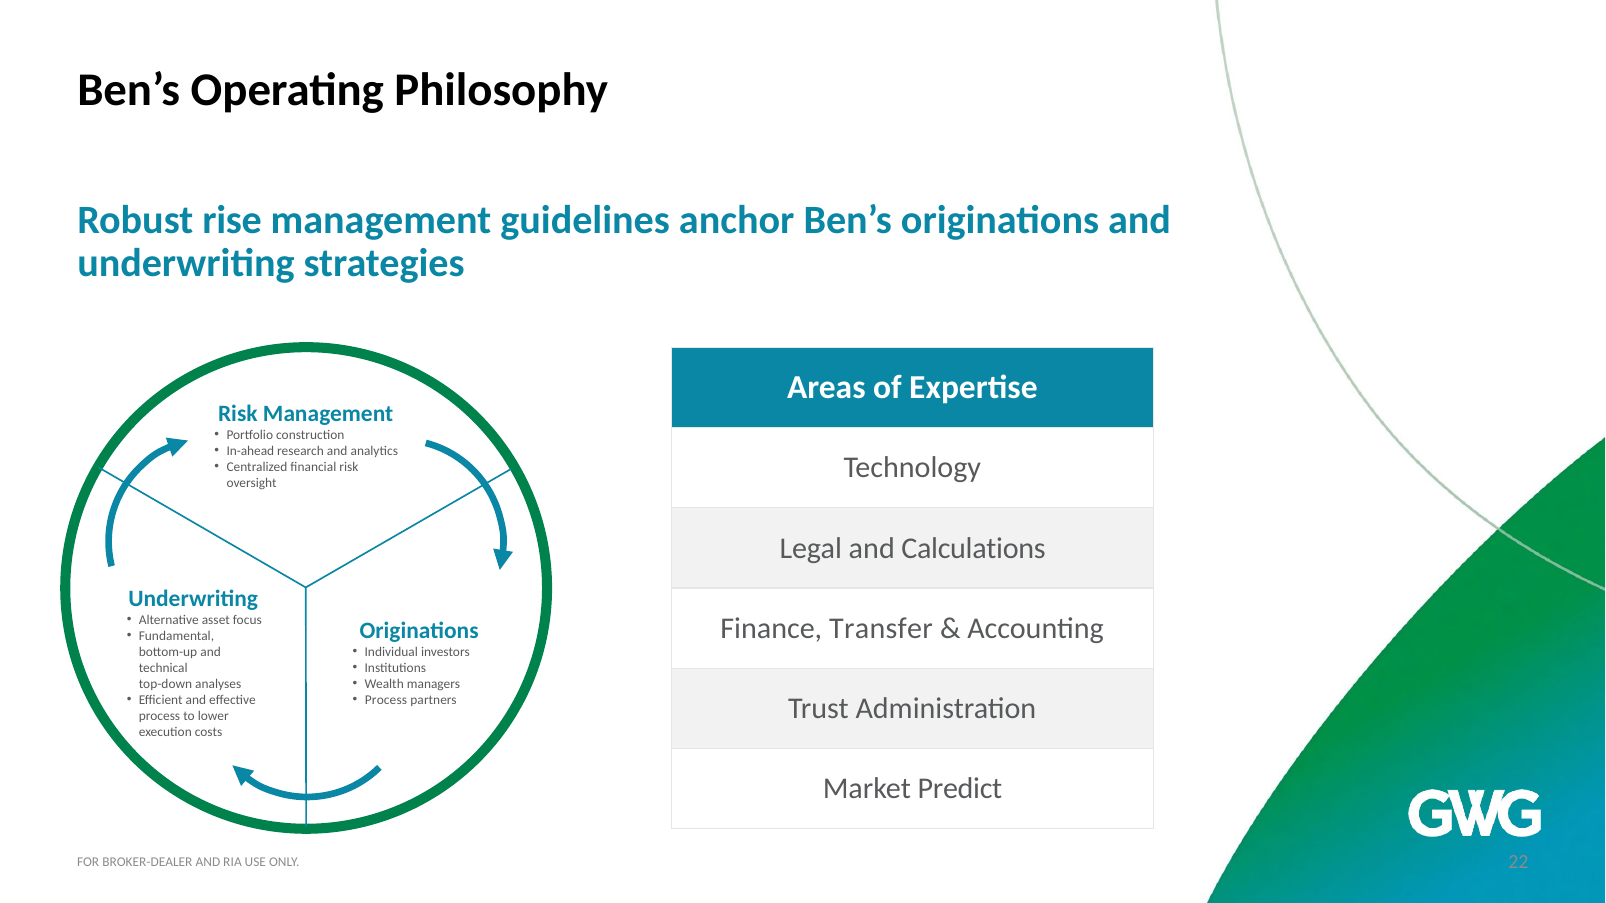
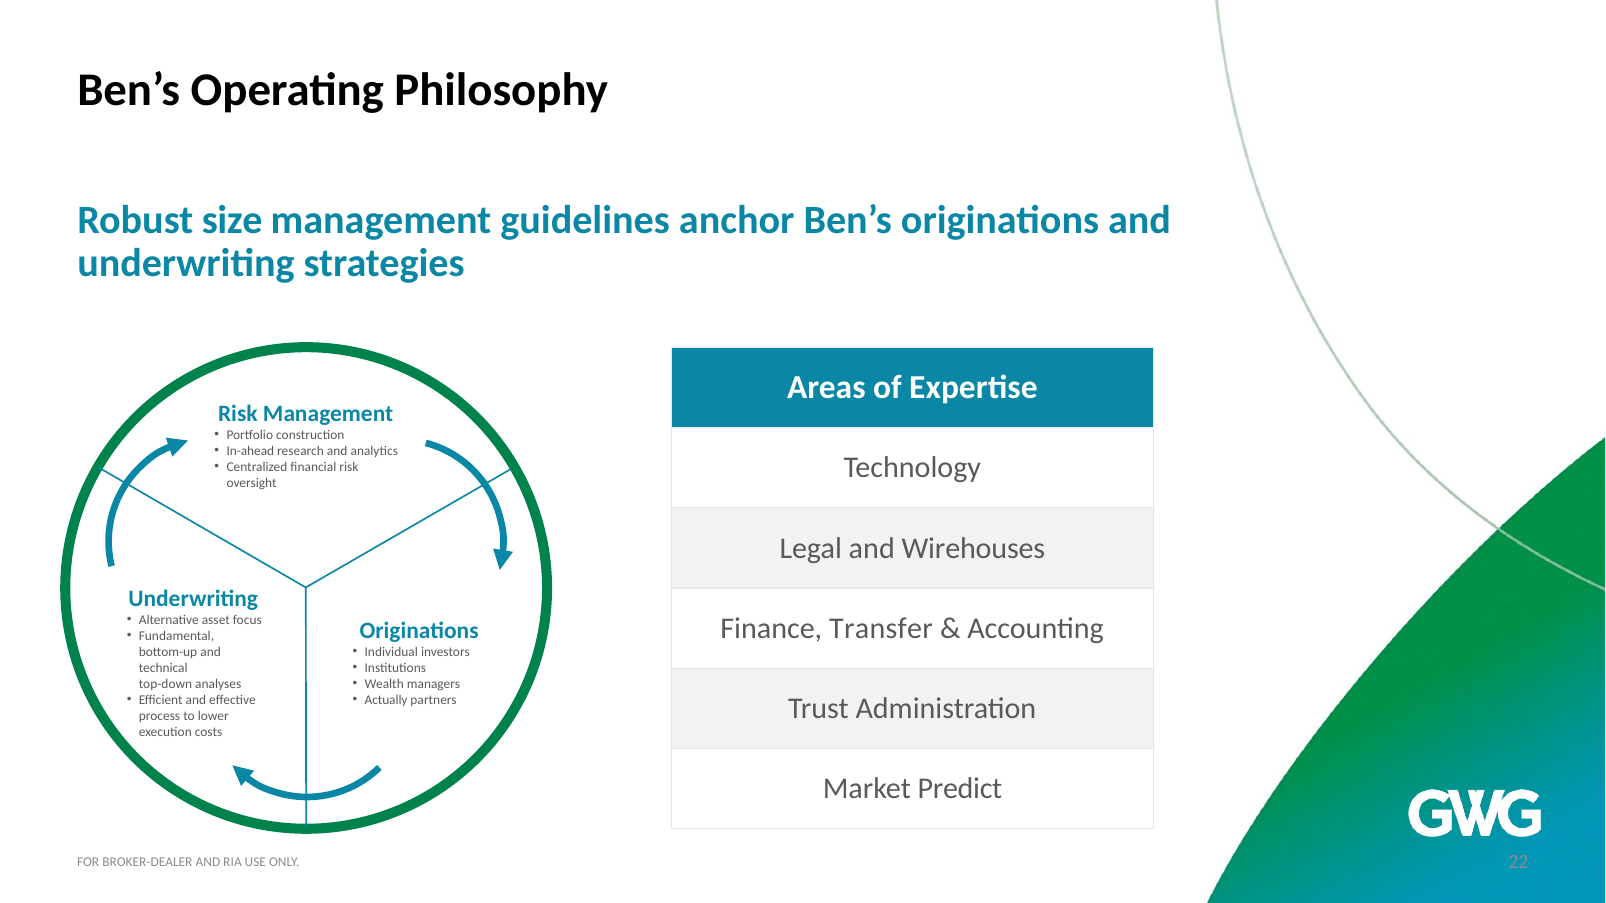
rise: rise -> size
Calculations: Calculations -> Wirehouses
Process at (386, 700): Process -> Actually
